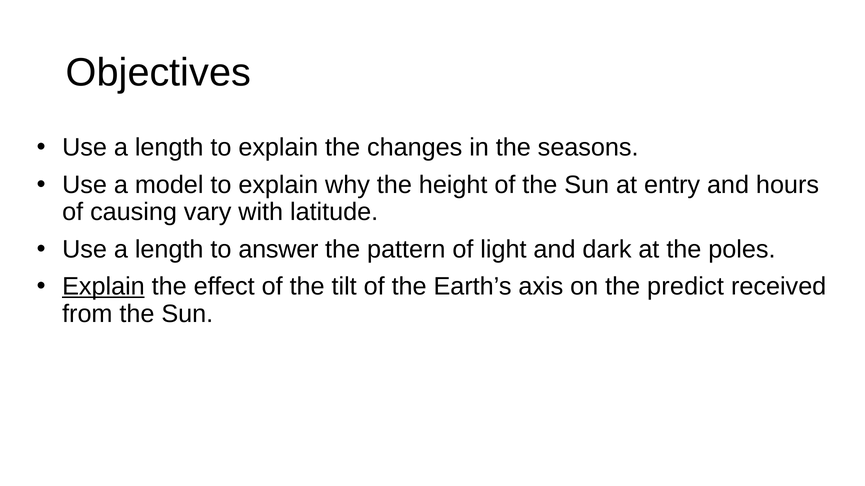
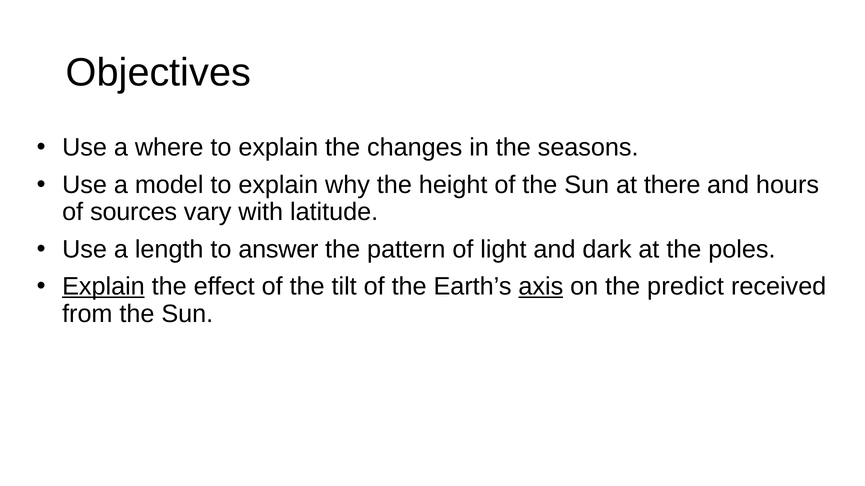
length at (169, 148): length -> where
entry: entry -> there
causing: causing -> sources
axis underline: none -> present
